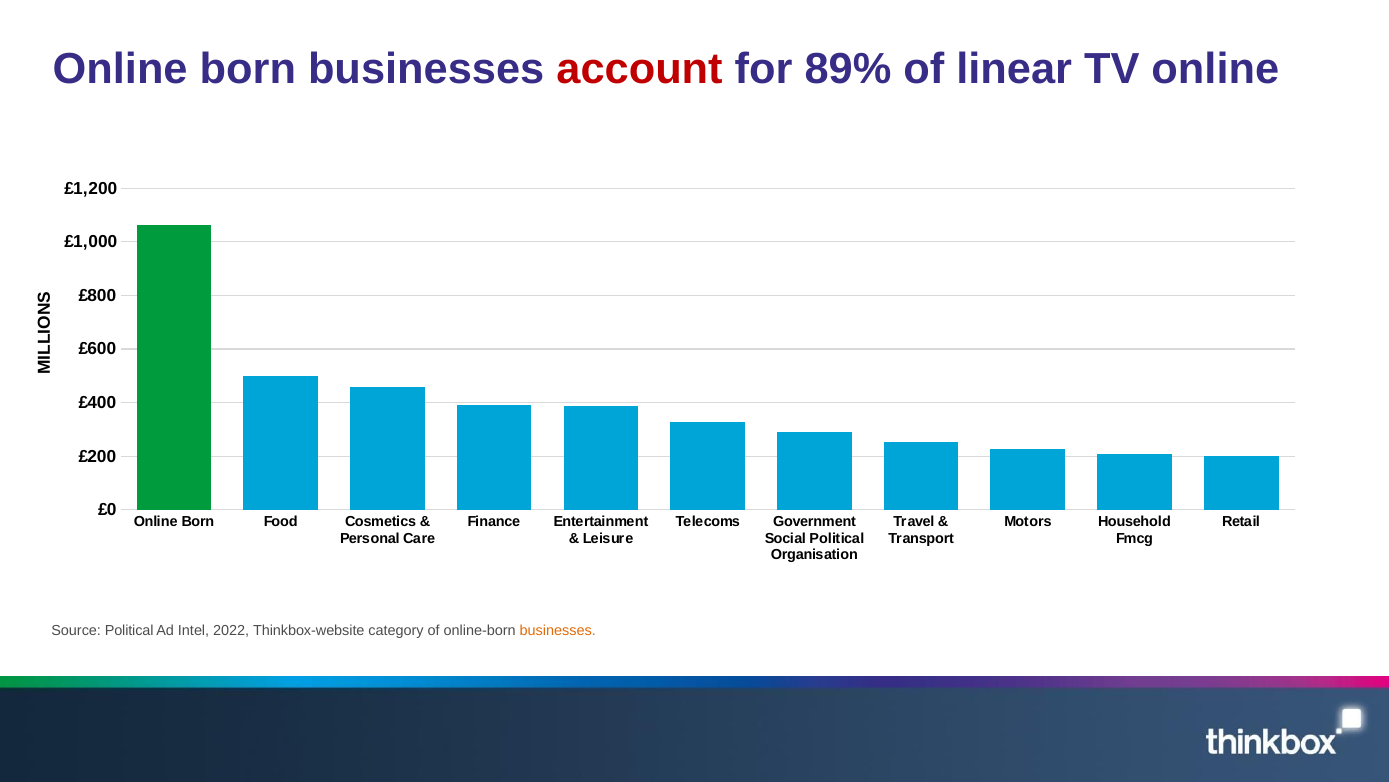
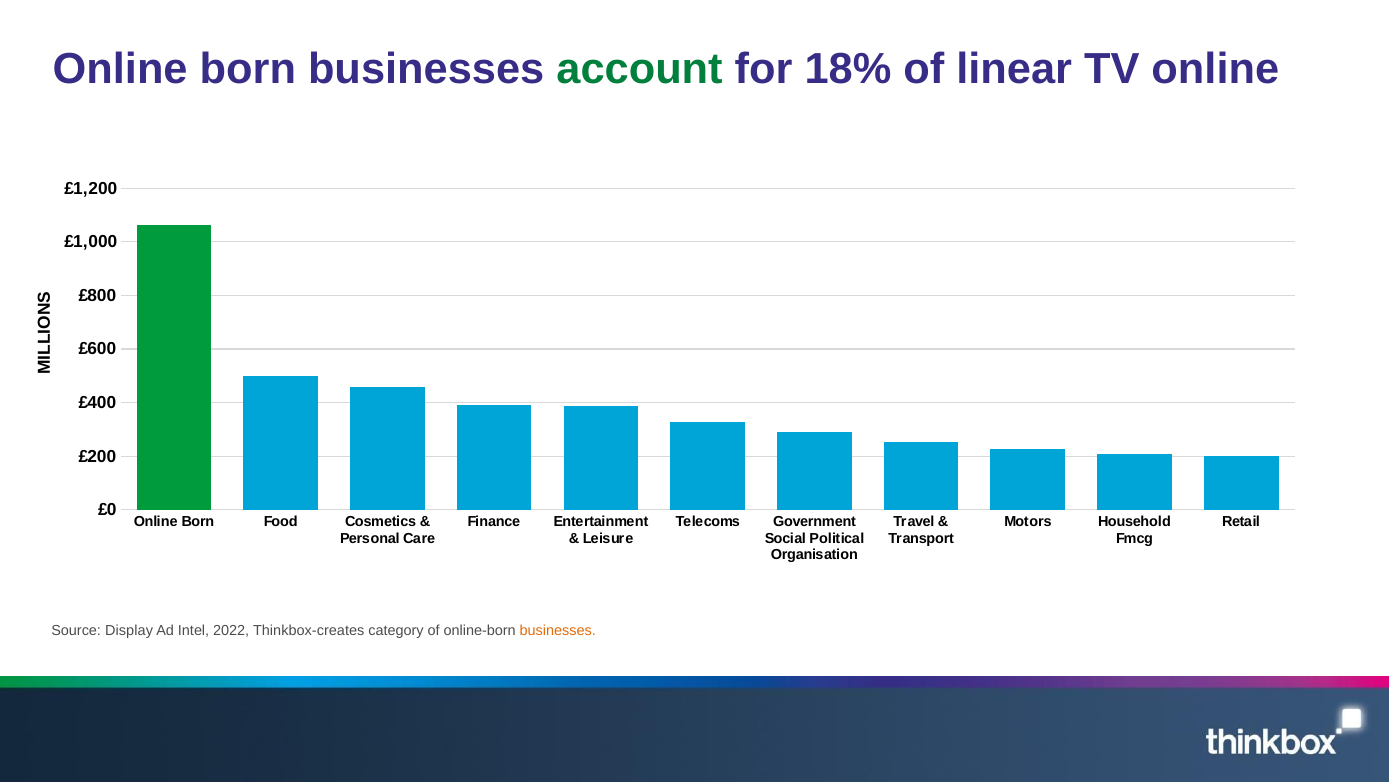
account colour: red -> green
89%: 89% -> 18%
Source Political: Political -> Display
Thinkbox-website: Thinkbox-website -> Thinkbox-creates
